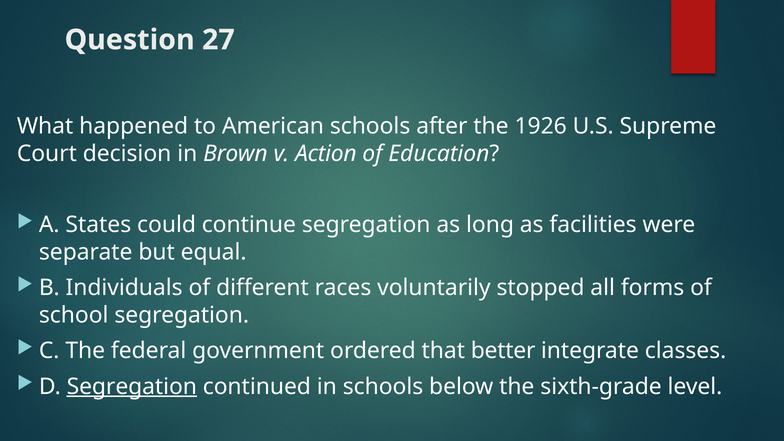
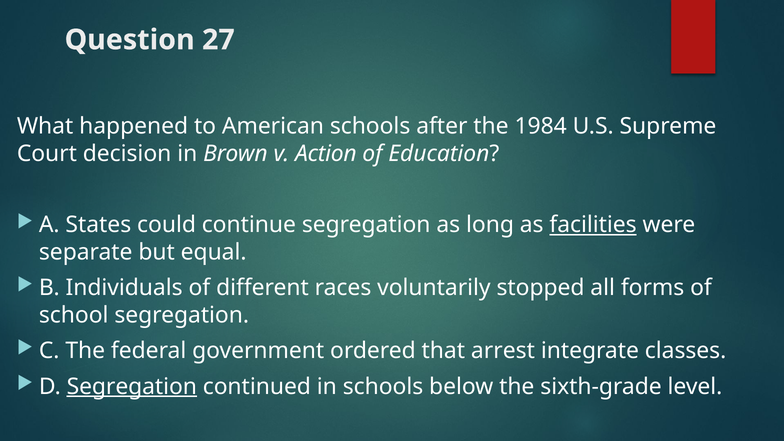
1926: 1926 -> 1984
facilities underline: none -> present
better: better -> arrest
